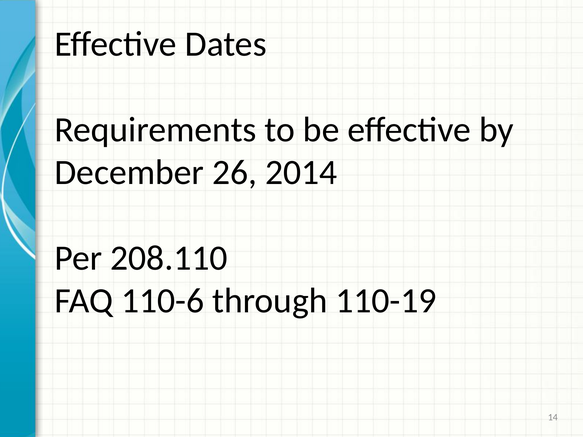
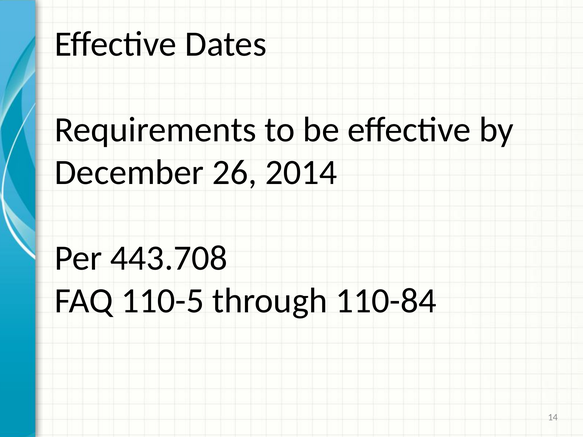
208.110: 208.110 -> 443.708
110-6: 110-6 -> 110-5
110-19: 110-19 -> 110-84
